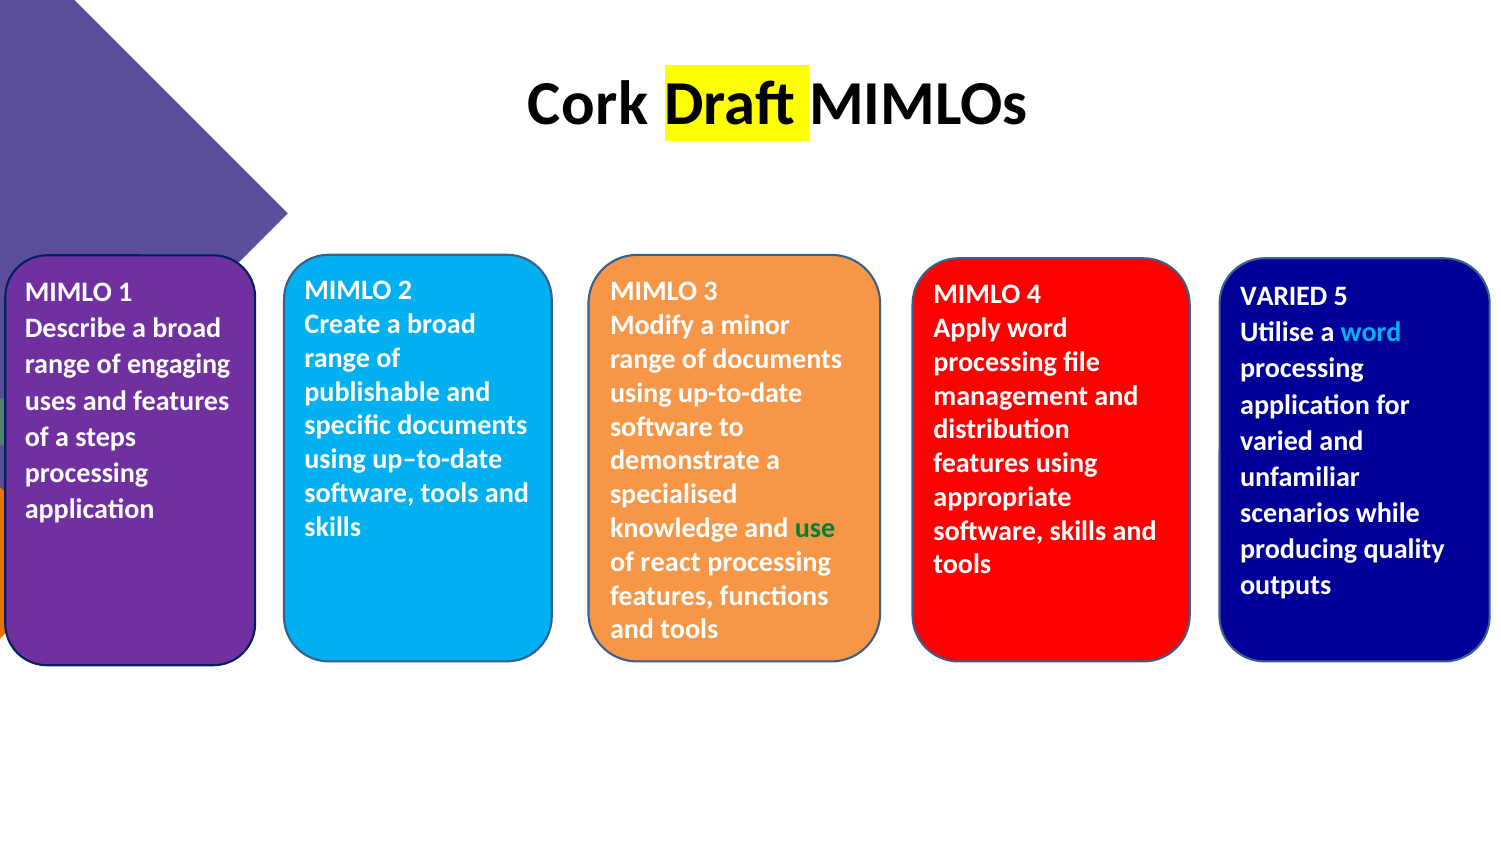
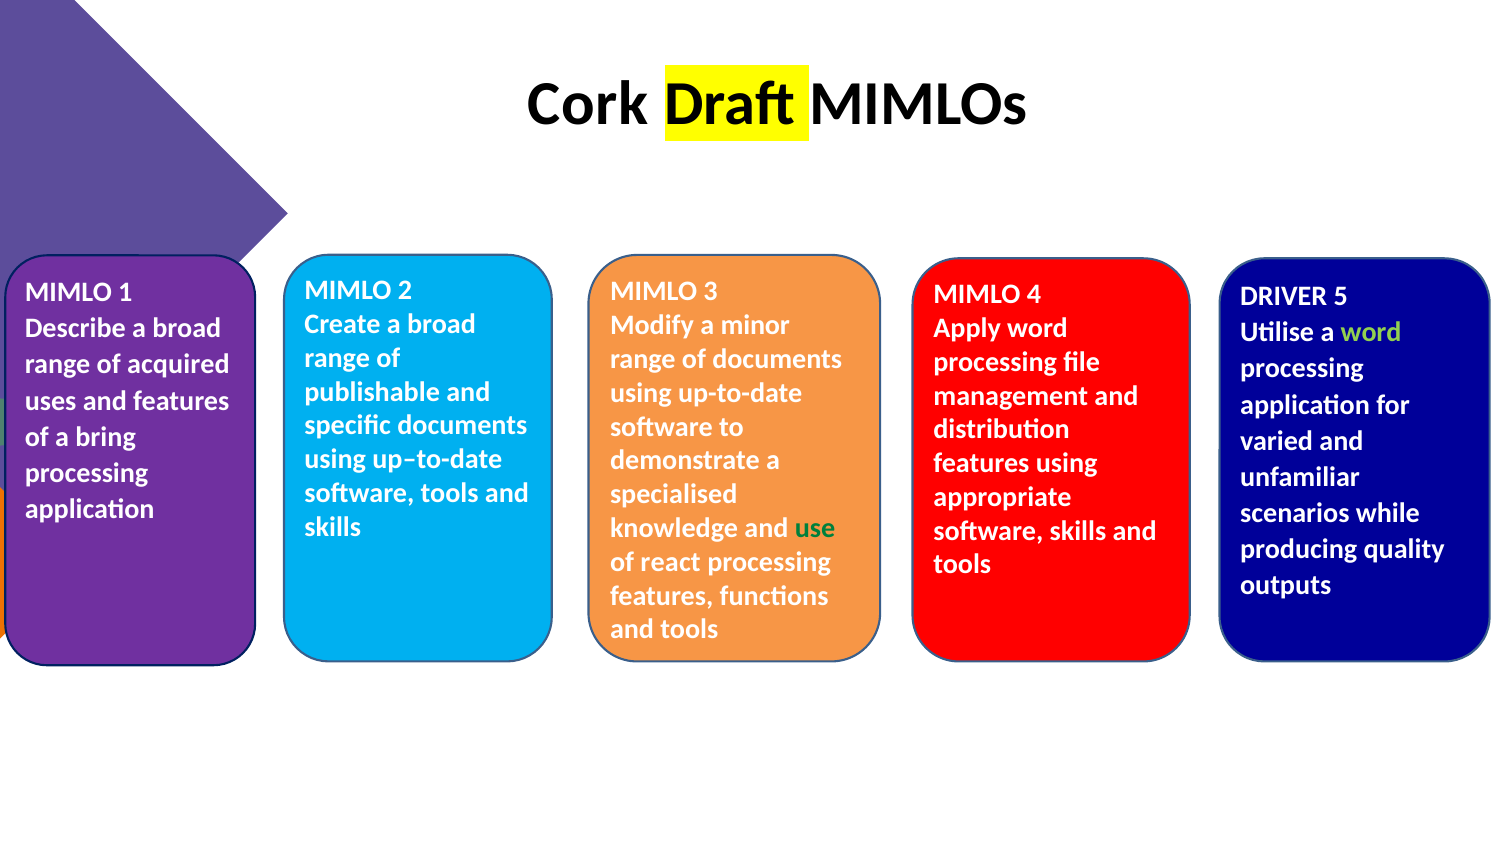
VARIED at (1284, 296): VARIED -> DRIVER
word at (1371, 333) colour: light blue -> light green
engaging: engaging -> acquired
steps: steps -> bring
